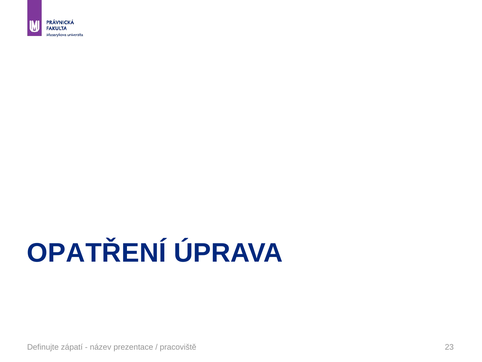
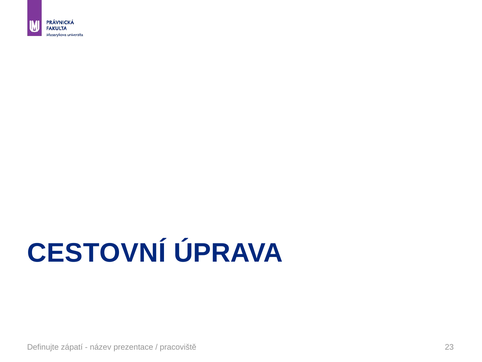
OPATŘENÍ: OPATŘENÍ -> CESTOVNÍ
